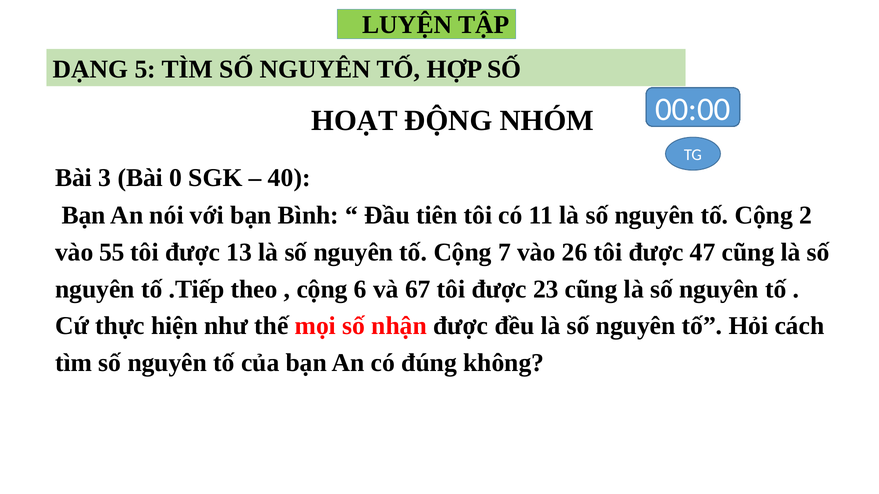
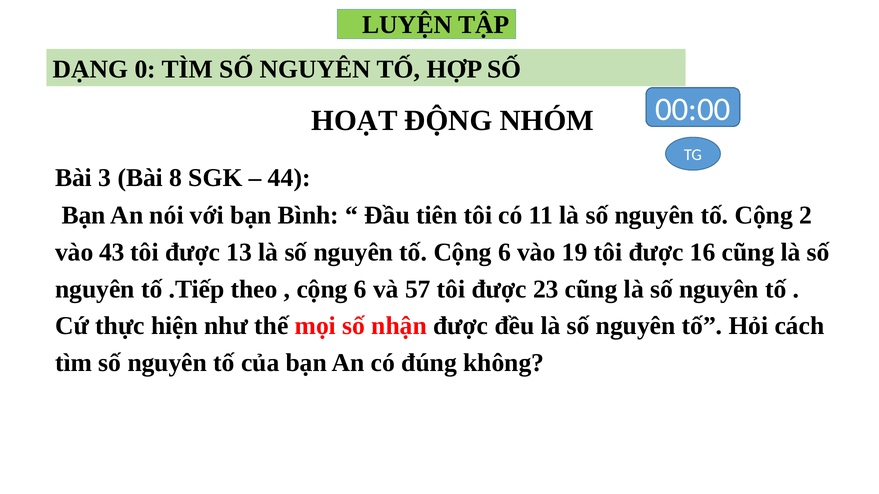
5: 5 -> 0
0: 0 -> 8
40: 40 -> 44
55: 55 -> 43
tố Cộng 7: 7 -> 6
26: 26 -> 19
47: 47 -> 16
67: 67 -> 57
